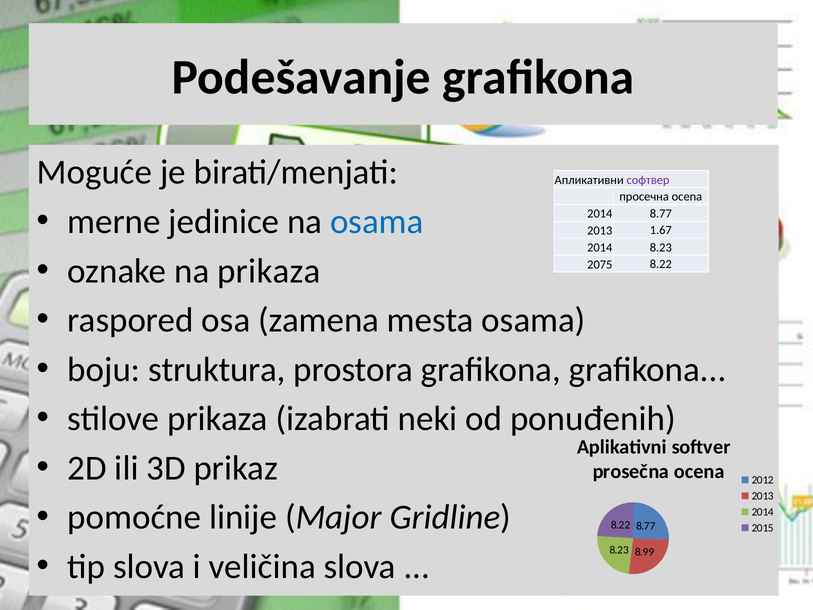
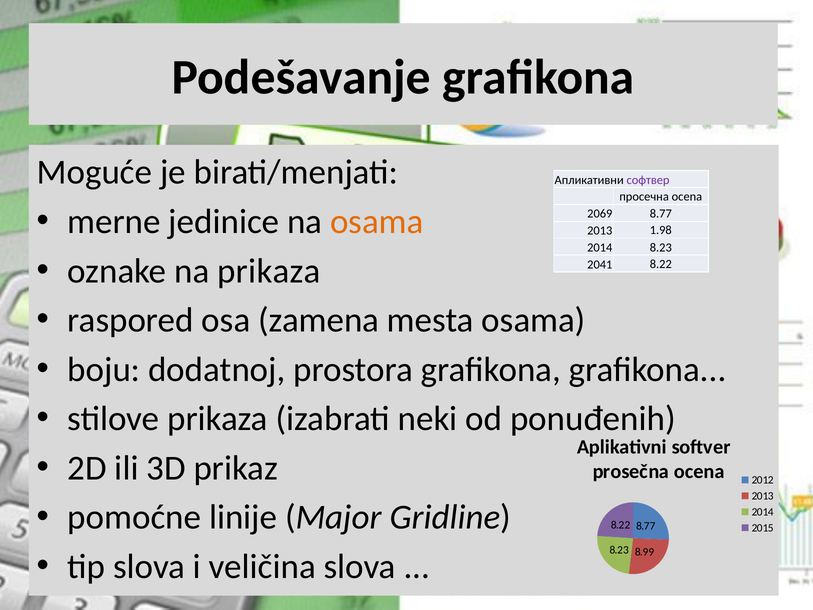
osama at (377, 222) colour: blue -> orange
2014 at (600, 214): 2014 -> 2069
1.67: 1.67 -> 1.98
2075: 2075 -> 2041
struktura: struktura -> dodatnoj
